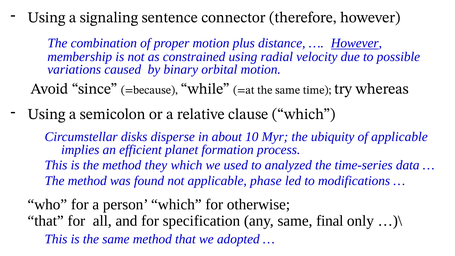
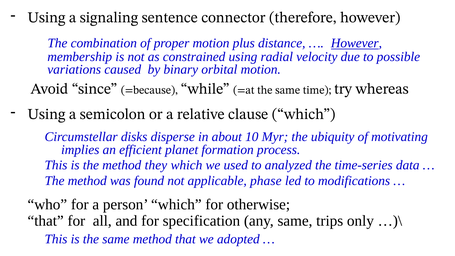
of applicable: applicable -> motivating
final: final -> trips
